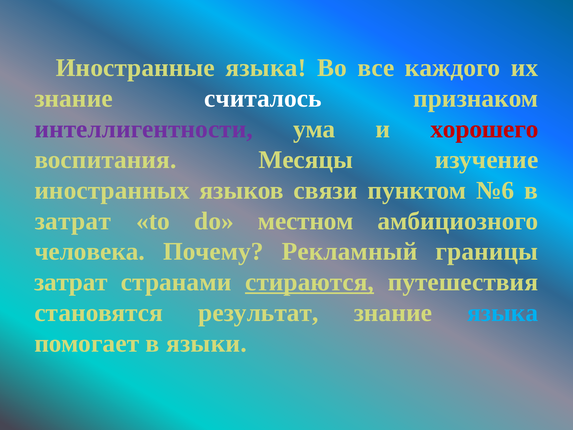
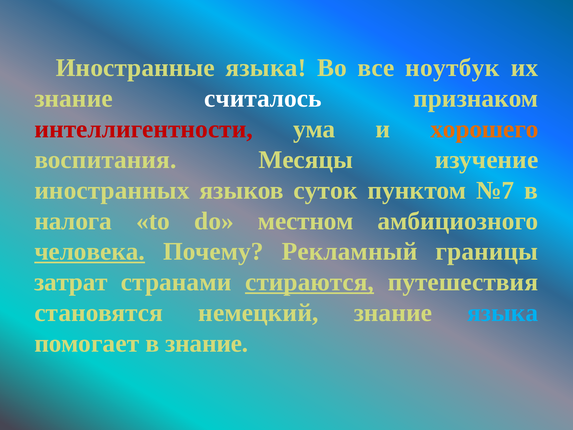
каждого: каждого -> ноутбук
интеллигентности colour: purple -> red
хорошего colour: red -> orange
связи: связи -> суток
№6: №6 -> №7
затрат at (73, 221): затрат -> налога
человека underline: none -> present
результат: результат -> немецкий
в языки: языки -> знание
